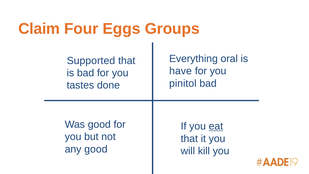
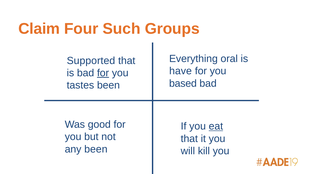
Eggs: Eggs -> Such
for at (103, 73) underline: none -> present
pinitol: pinitol -> based
tastes done: done -> been
any good: good -> been
